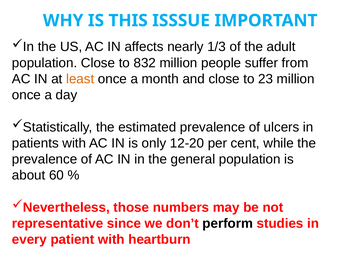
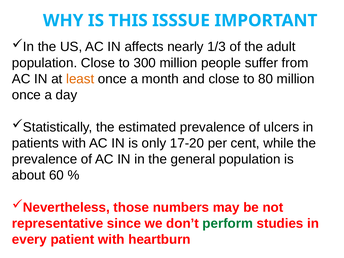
832: 832 -> 300
23: 23 -> 80
12-20: 12-20 -> 17-20
perform colour: black -> green
